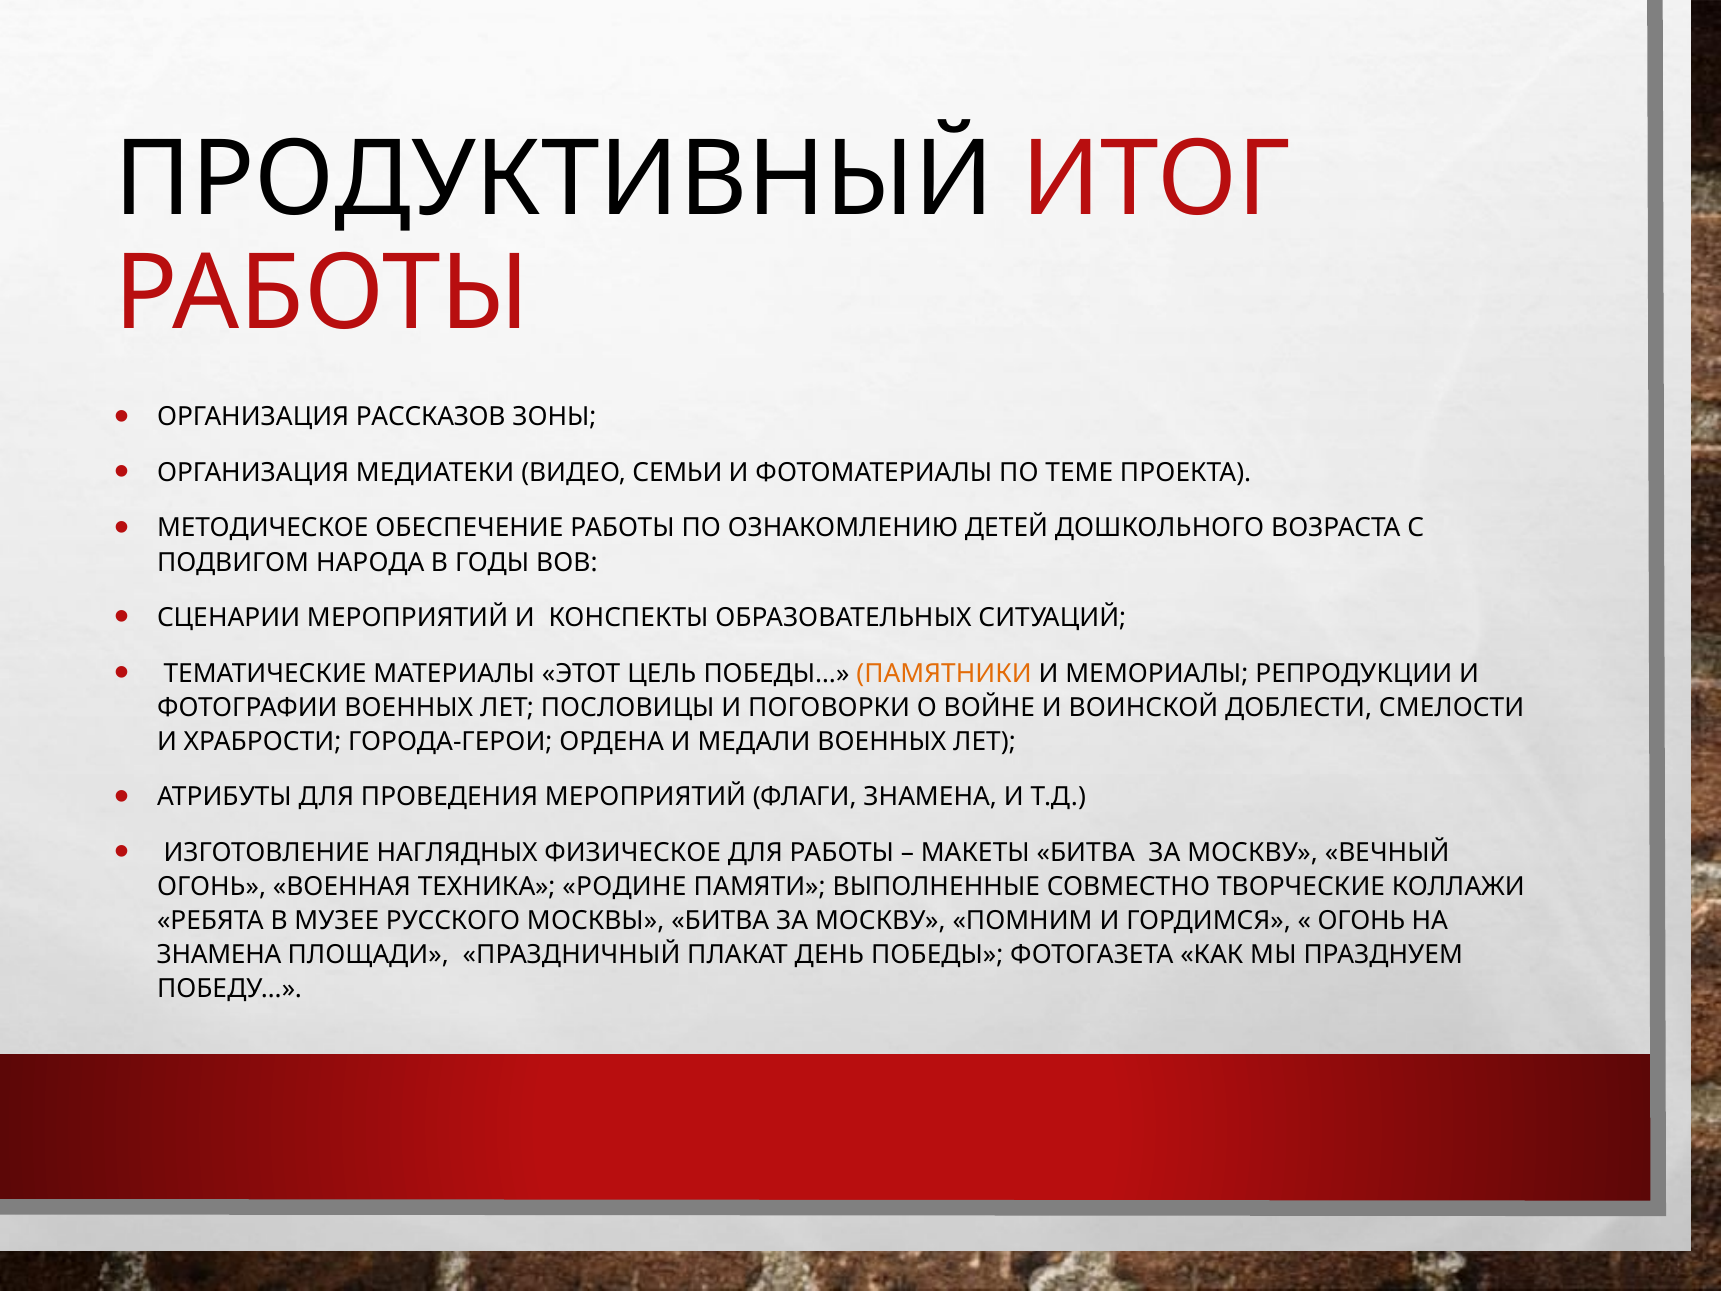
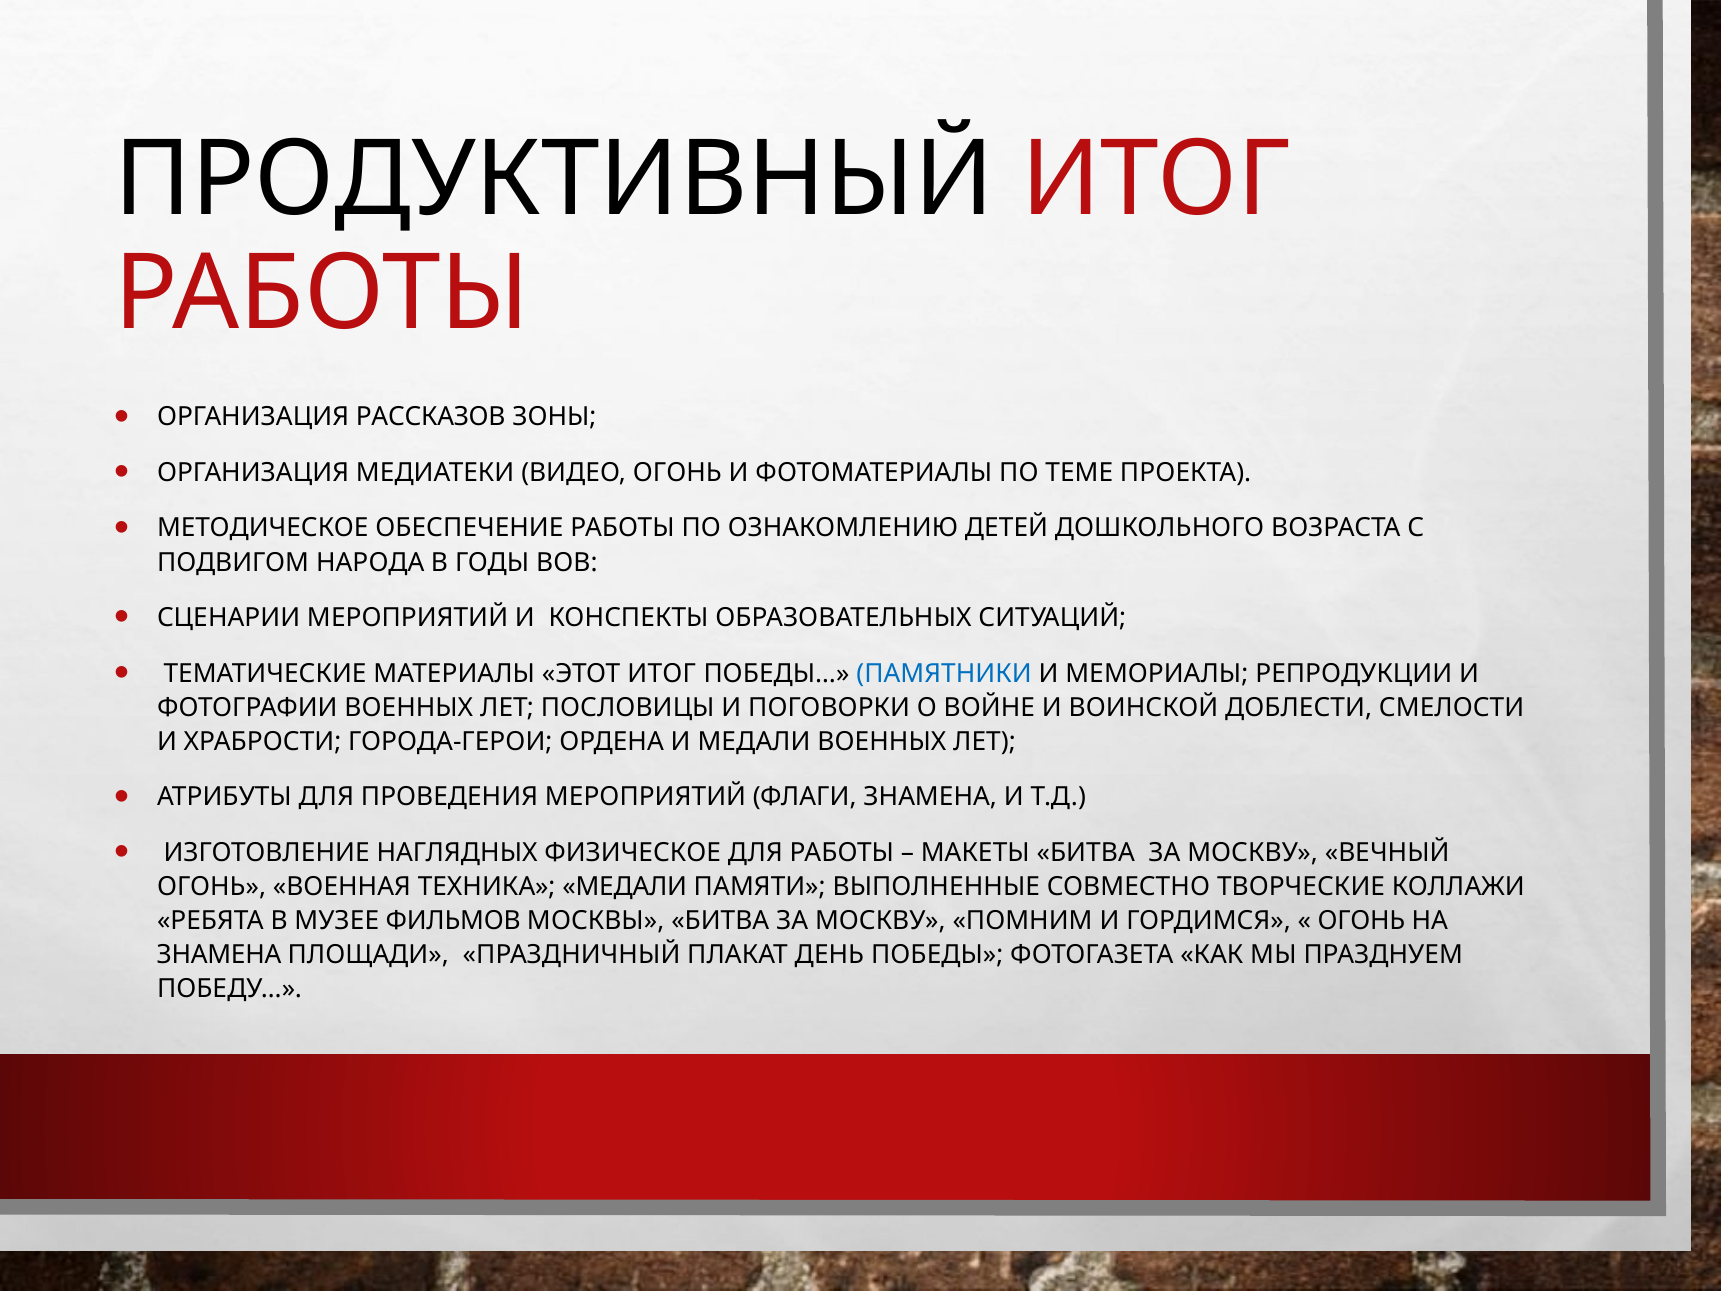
ВИДЕО СЕМЬИ: СЕМЬИ -> ОГОНЬ
ЭТОТ ЦЕЛЬ: ЦЕЛЬ -> ИТОГ
ПАМЯТНИКИ colour: orange -> blue
ТЕХНИКА РОДИНЕ: РОДИНЕ -> МЕДАЛИ
РУССКОГО: РУССКОГО -> ФИЛЬМОВ
